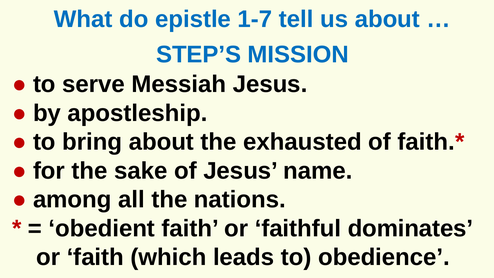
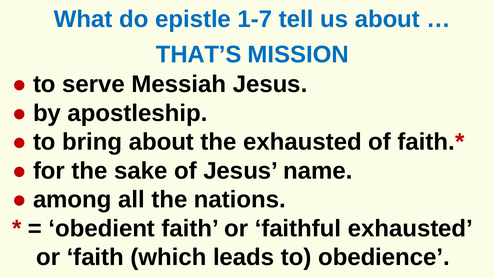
STEP’S: STEP’S -> THAT’S
faithful dominates: dominates -> exhausted
